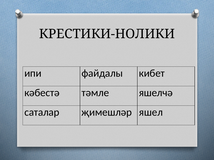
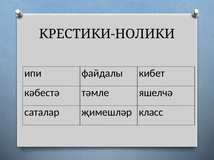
яшел: яшел -> класс
